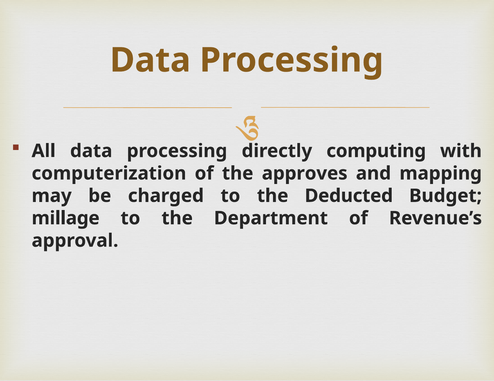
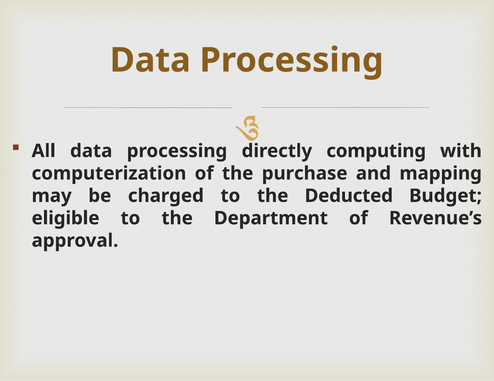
approves: approves -> purchase
millage: millage -> eligible
